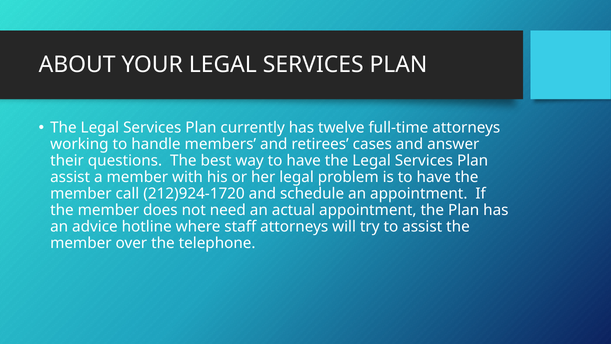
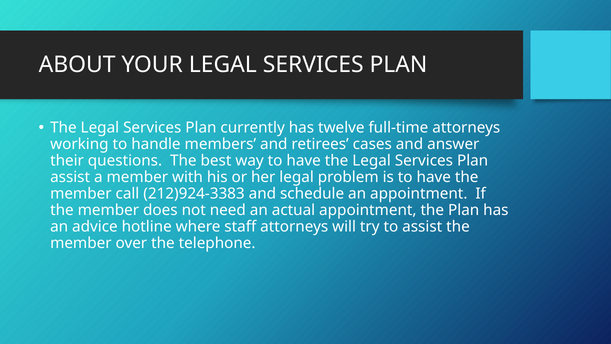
212)924-1720: 212)924-1720 -> 212)924-3383
